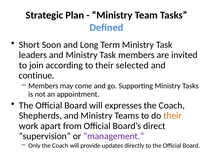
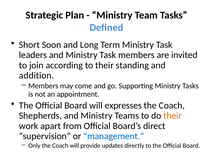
selected: selected -> standing
continue: continue -> addition
management colour: purple -> blue
